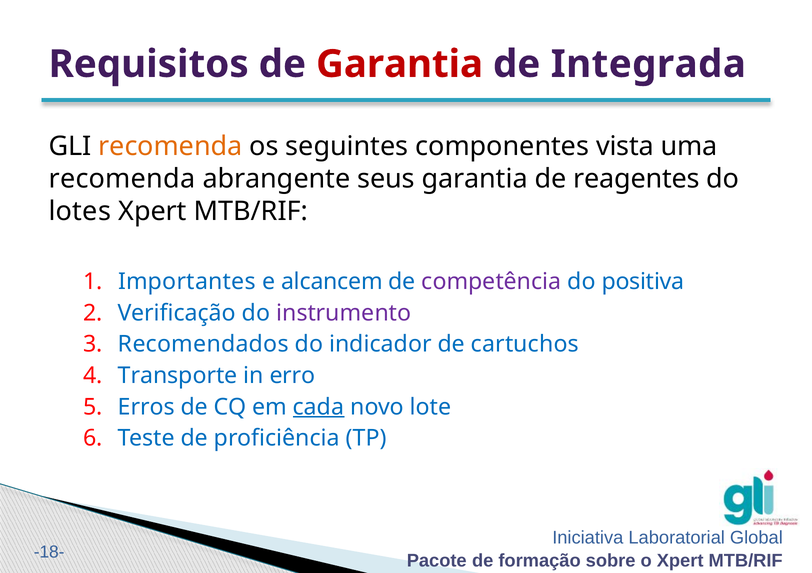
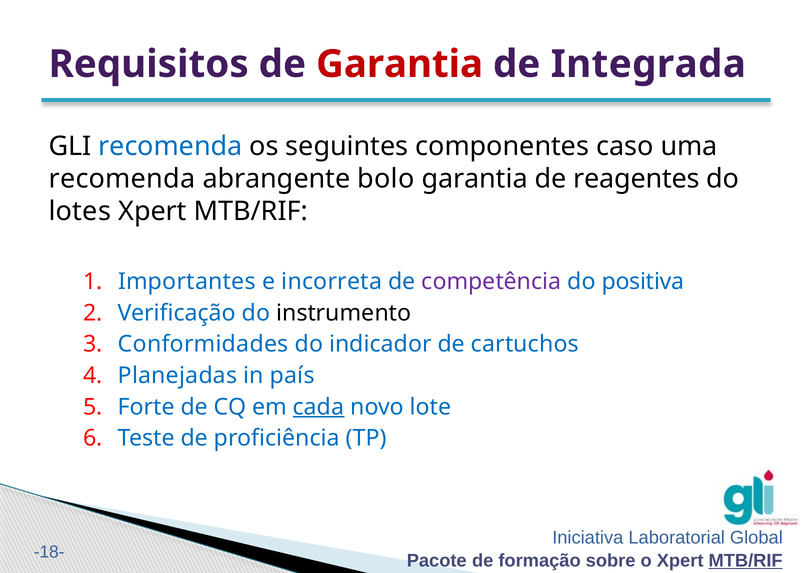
recomenda at (170, 146) colour: orange -> blue
vista: vista -> caso
seus: seus -> bolo
alcancem: alcancem -> incorreta
instrumento colour: purple -> black
Recomendados: Recomendados -> Conformidades
Transporte: Transporte -> Planejadas
erro: erro -> país
Erros: Erros -> Forte
MTB/RIF at (746, 561) underline: none -> present
